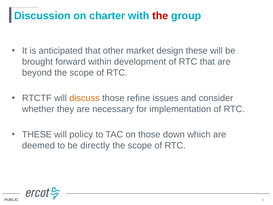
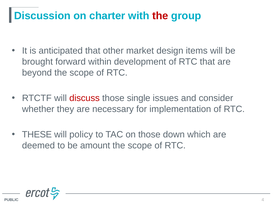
design these: these -> items
discuss colour: orange -> red
refine: refine -> single
directly: directly -> amount
